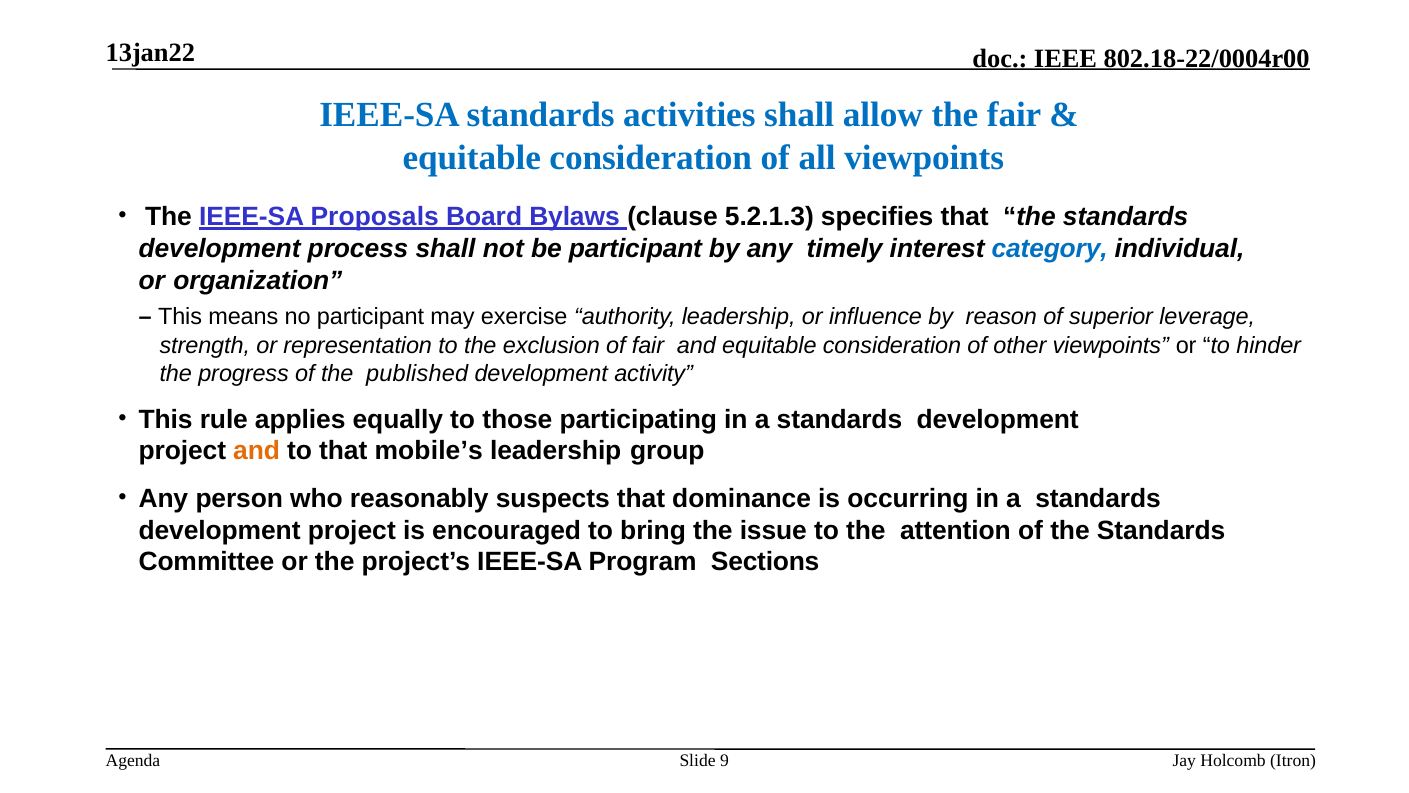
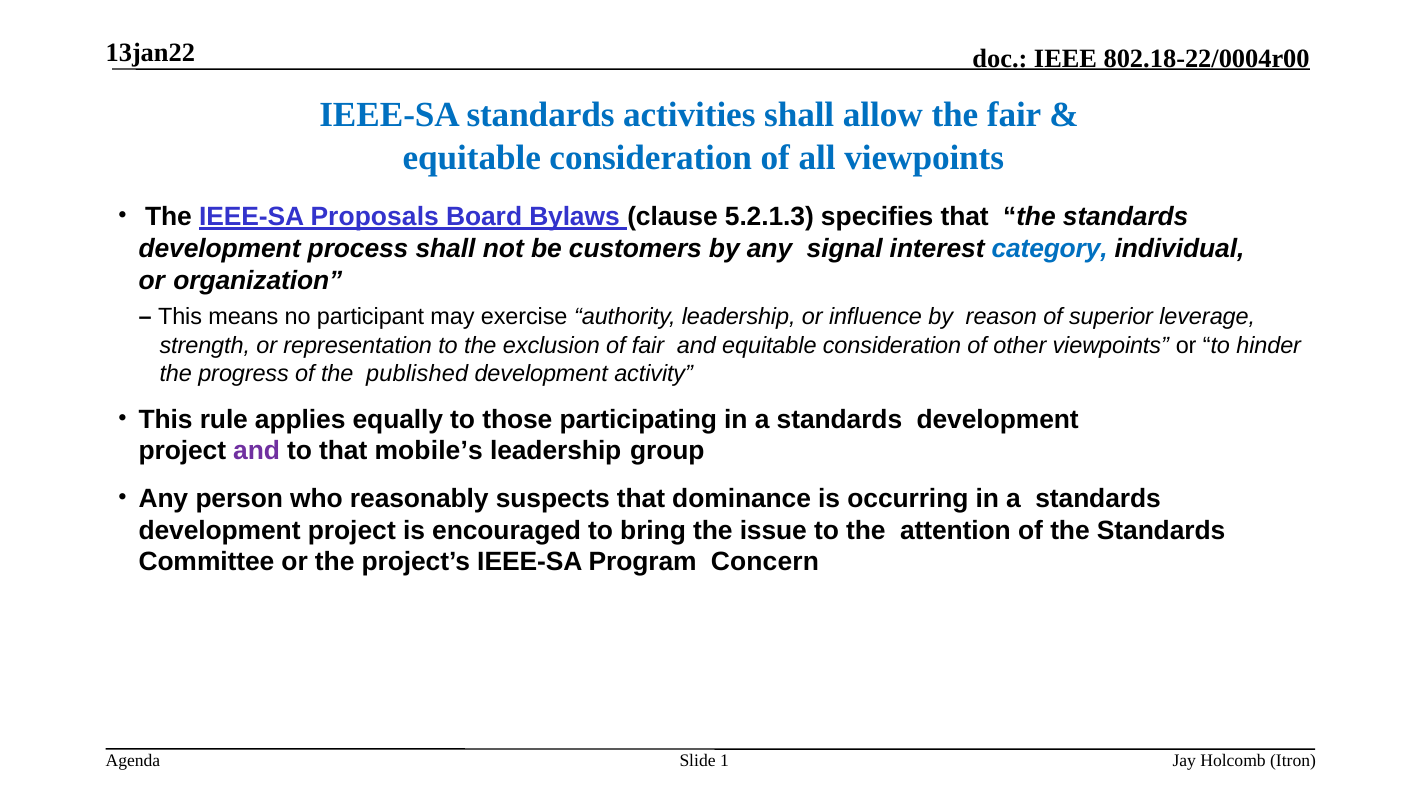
be participant: participant -> customers
timely: timely -> signal
and at (257, 451) colour: orange -> purple
Sections: Sections -> Concern
9: 9 -> 1
